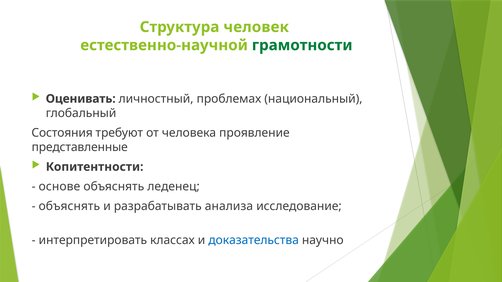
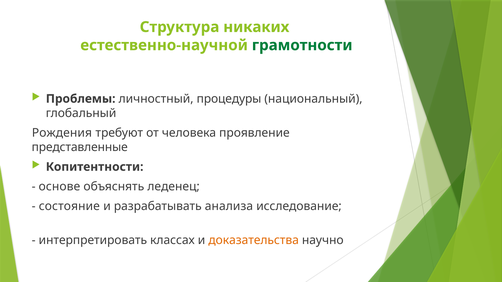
человек: человек -> никаких
Оценивать: Оценивать -> Проблемы
проблемах: проблемах -> процедуры
Состояния: Состояния -> Рождения
объяснять at (69, 206): объяснять -> состояние
доказательства colour: blue -> orange
